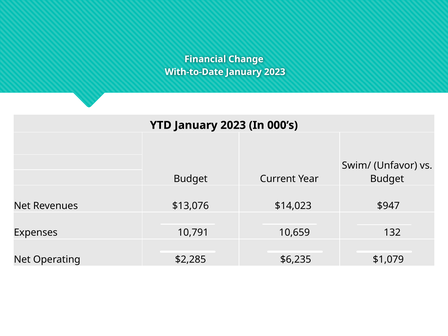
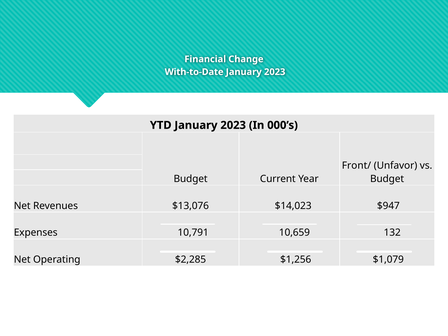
Swim/: Swim/ -> Front/
$6,235: $6,235 -> $1,256
